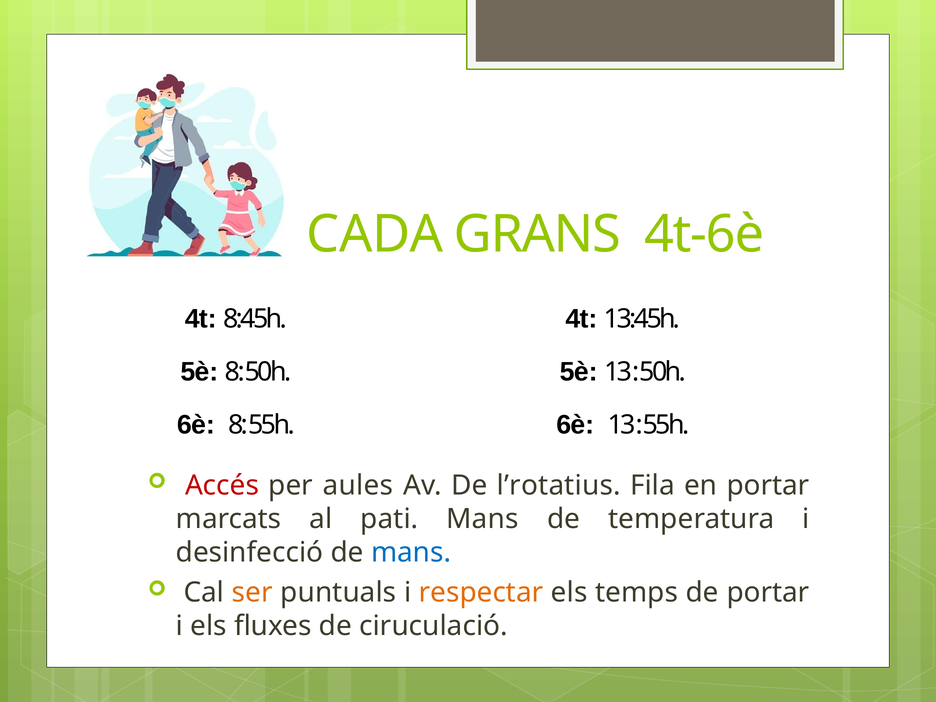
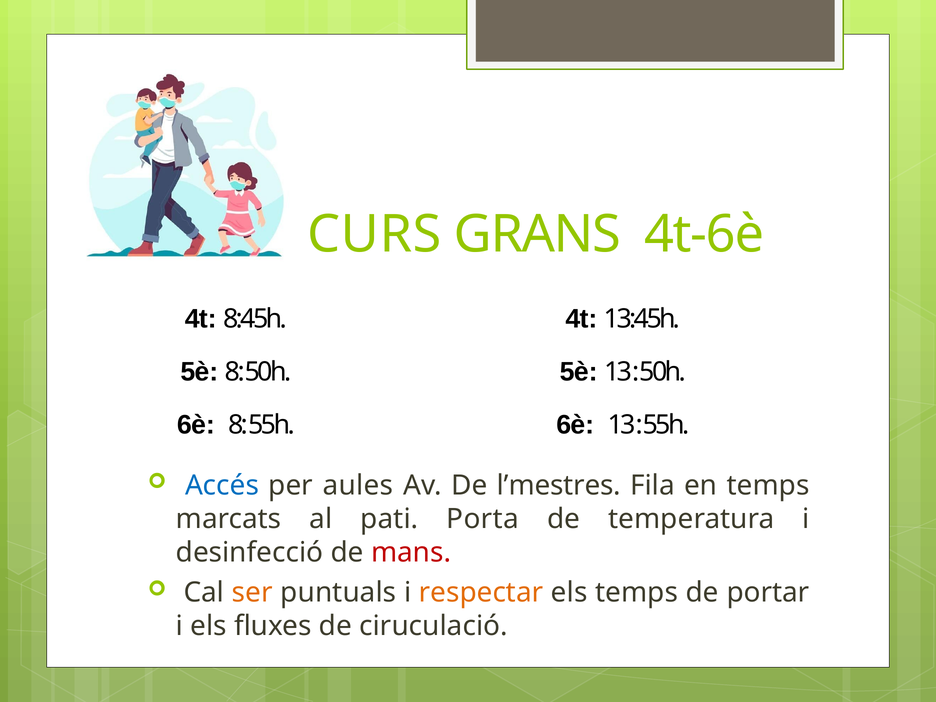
CADA: CADA -> CURS
Accés colour: red -> blue
l’rotatius: l’rotatius -> l’mestres
en portar: portar -> temps
pati Mans: Mans -> Porta
mans at (411, 553) colour: blue -> red
